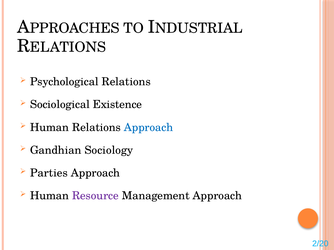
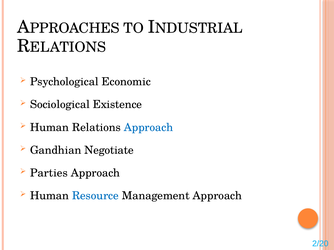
Psychological Relations: Relations -> Economic
Sociology: Sociology -> Negotiate
Resource colour: purple -> blue
